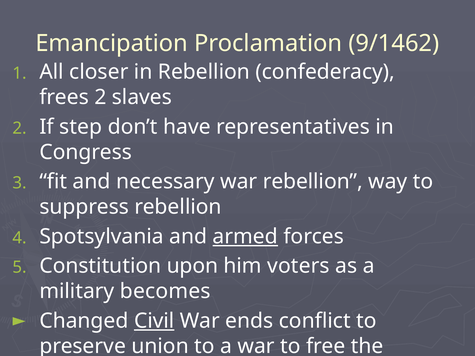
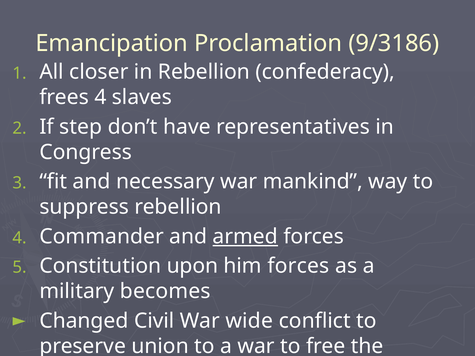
9/1462: 9/1462 -> 9/3186
frees 2: 2 -> 4
war rebellion: rebellion -> mankind
Spotsylvania: Spotsylvania -> Commander
him voters: voters -> forces
Civil underline: present -> none
ends: ends -> wide
